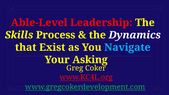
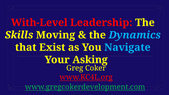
Able-Level: Able-Level -> With-Level
Process: Process -> Moving
Dynamics colour: white -> light blue
